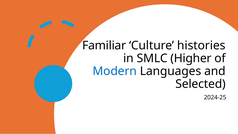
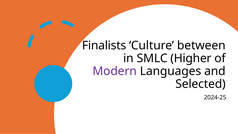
Familiar: Familiar -> Finalists
histories: histories -> between
Modern colour: blue -> purple
